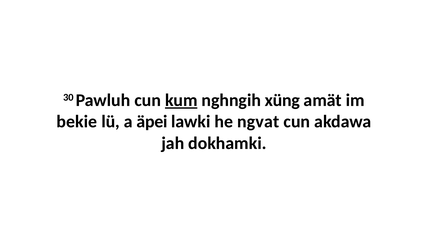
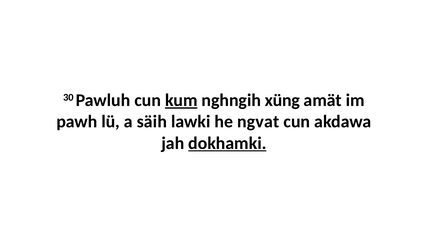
bekie: bekie -> pawh
äpei: äpei -> säih
dokhamki underline: none -> present
